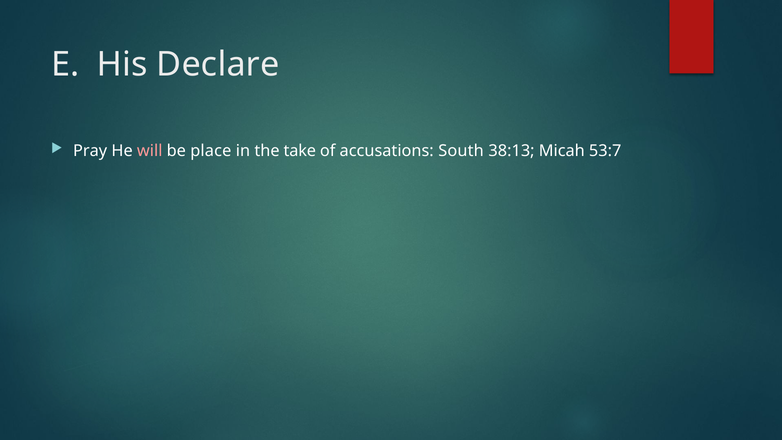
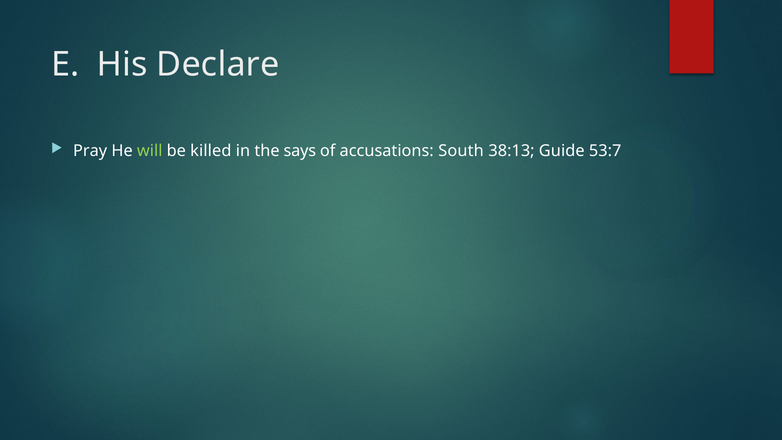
will colour: pink -> light green
place: place -> killed
take: take -> says
Micah: Micah -> Guide
